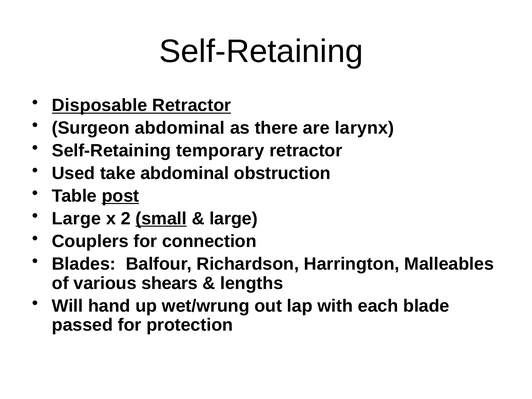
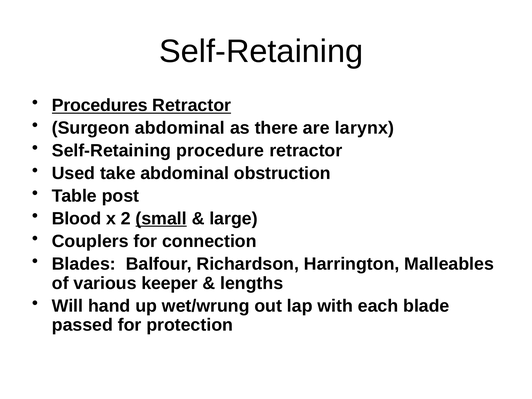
Disposable: Disposable -> Procedures
temporary: temporary -> procedure
post underline: present -> none
Large at (76, 219): Large -> Blood
shears: shears -> keeper
